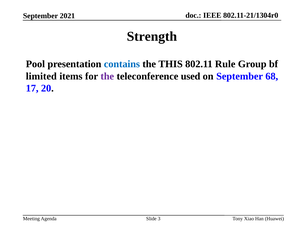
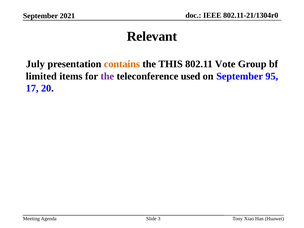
Strength: Strength -> Relevant
Pool: Pool -> July
contains colour: blue -> orange
Rule: Rule -> Vote
68: 68 -> 95
